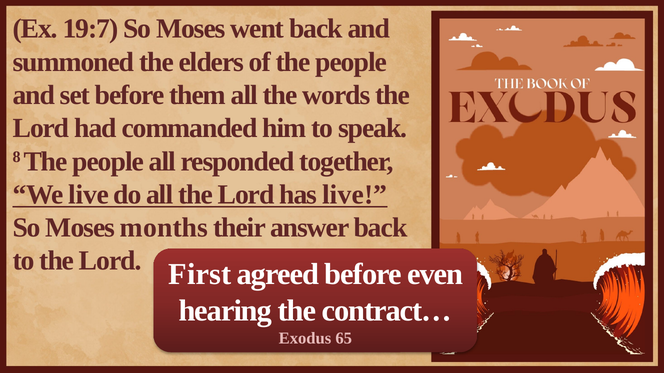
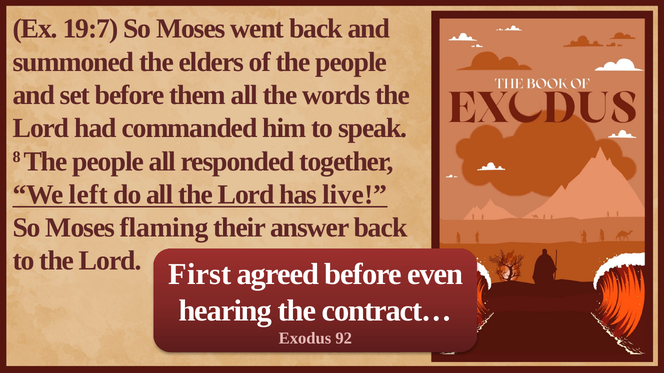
We live: live -> left
months: months -> flaming
65: 65 -> 92
